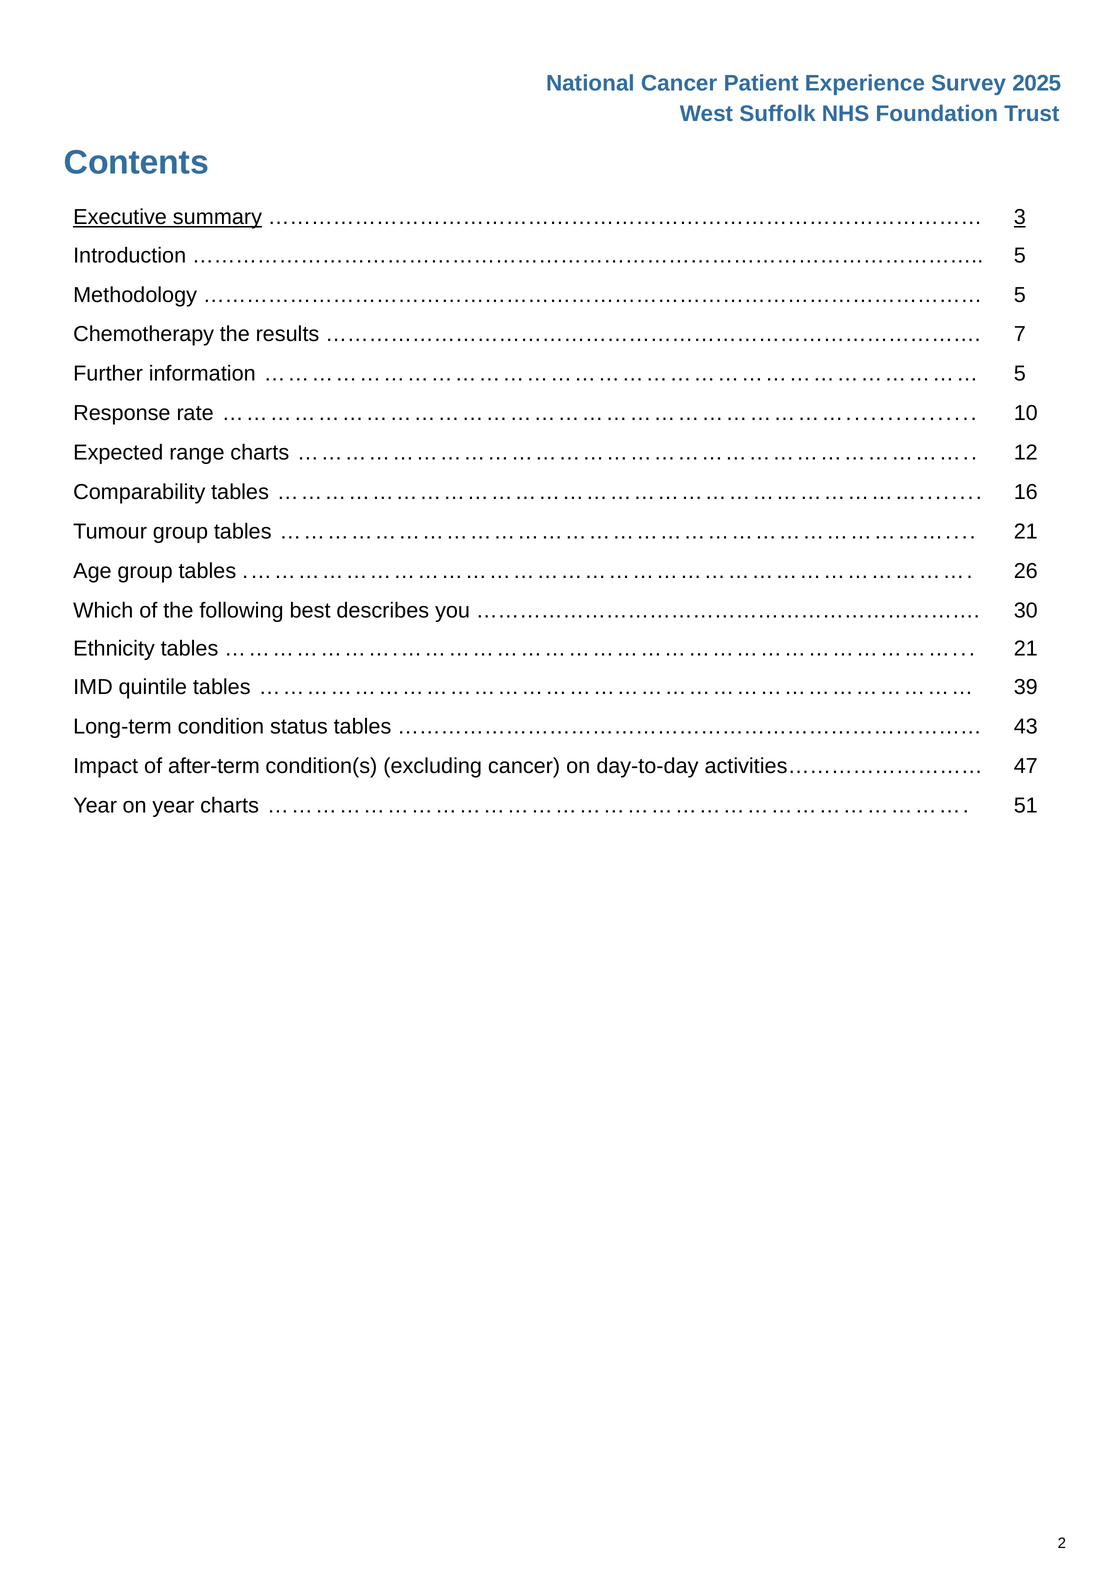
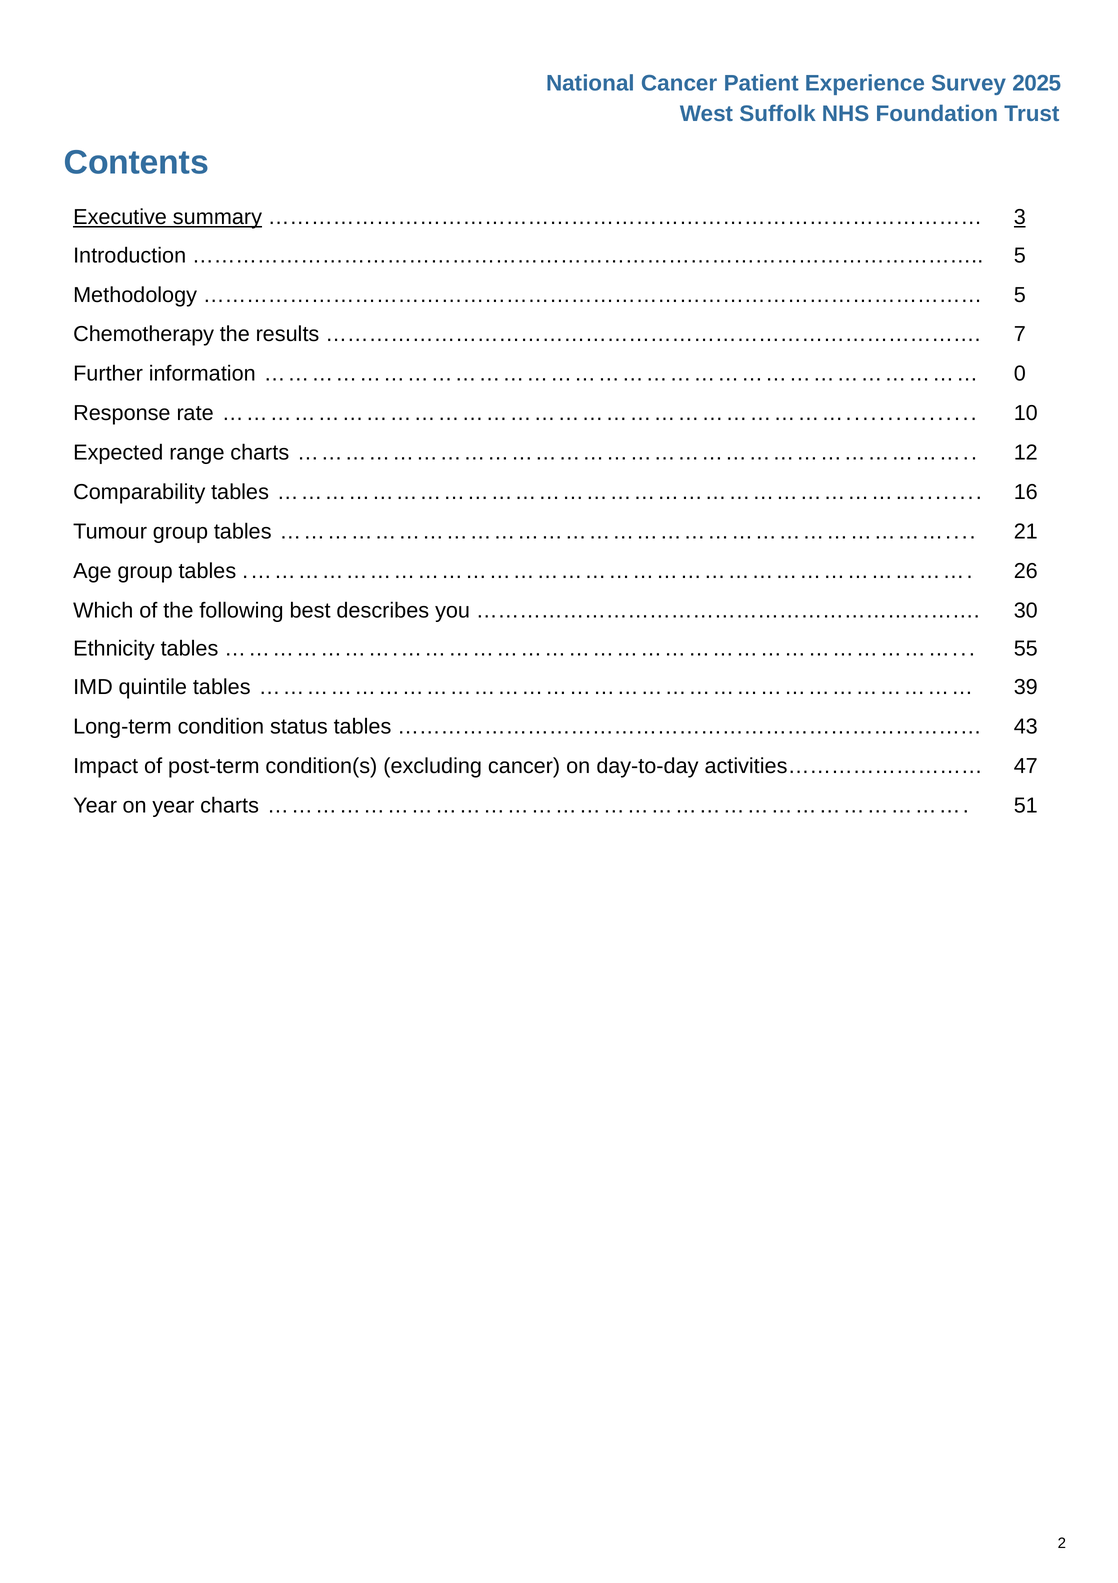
5 at (1020, 374): 5 -> 0
21 at (1026, 648): 21 -> 55
after-term: after-term -> post-term
